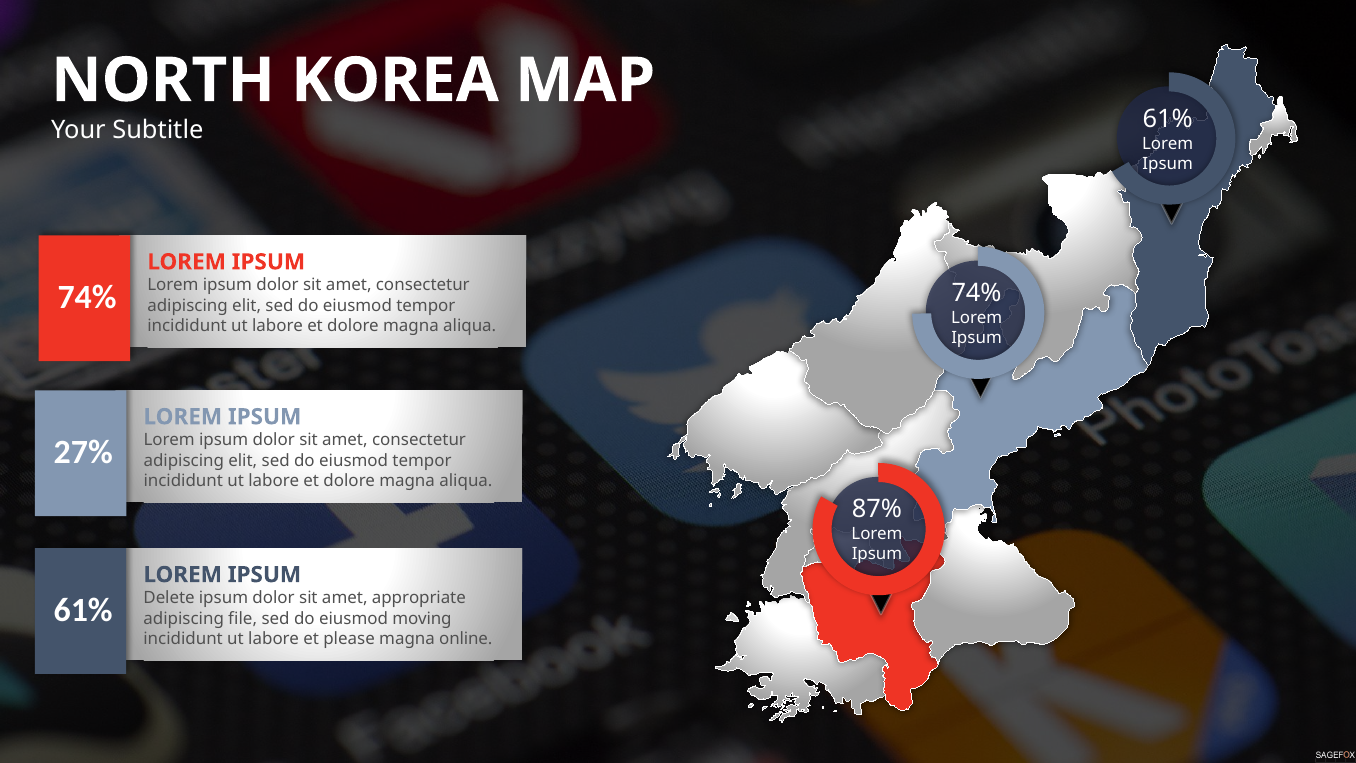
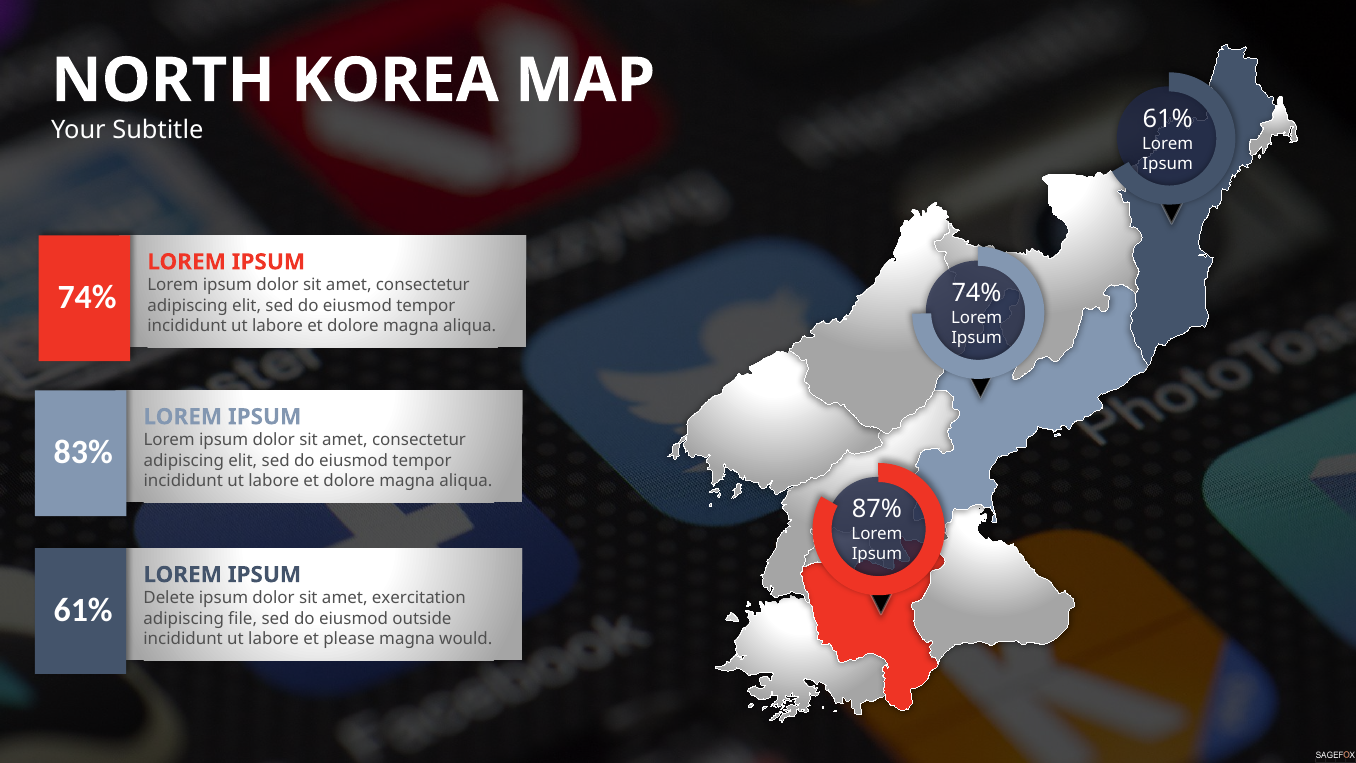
27%: 27% -> 83%
appropriate: appropriate -> exercitation
moving: moving -> outside
online: online -> would
